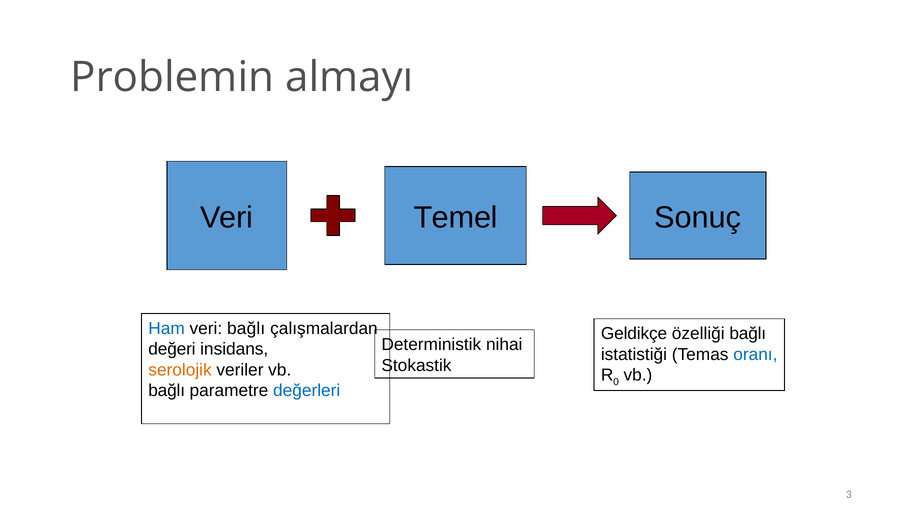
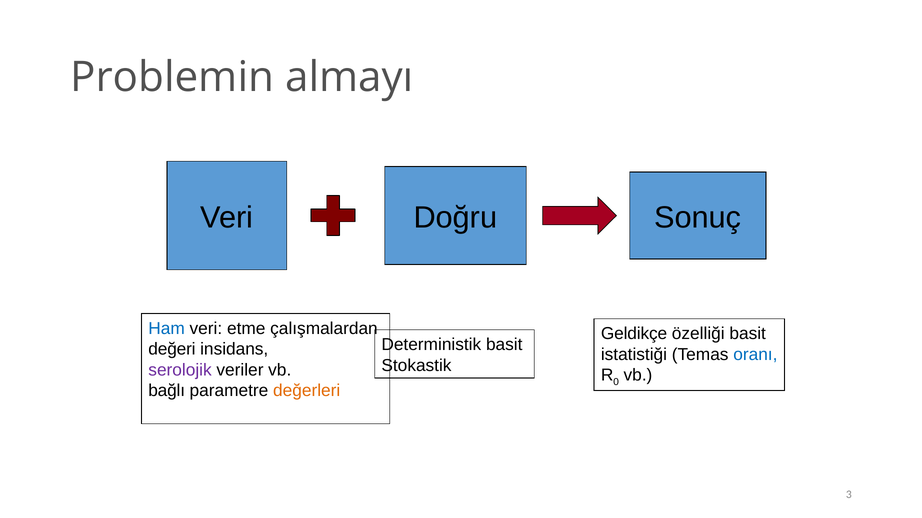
Temel: Temel -> Doğru
veri bağlı: bağlı -> etme
özelliği bağlı: bağlı -> basit
Deterministik nihai: nihai -> basit
serolojik colour: orange -> purple
değerleri colour: blue -> orange
